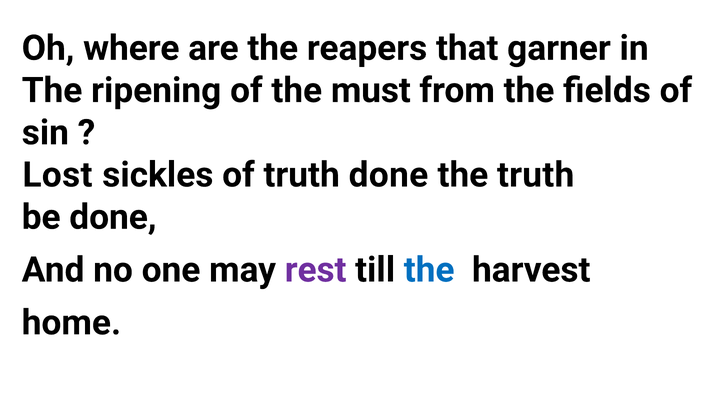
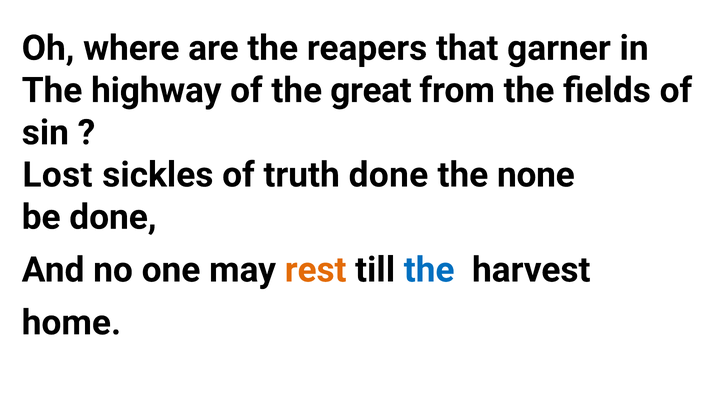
ripening: ripening -> highway
must: must -> great
the truth: truth -> none
rest colour: purple -> orange
